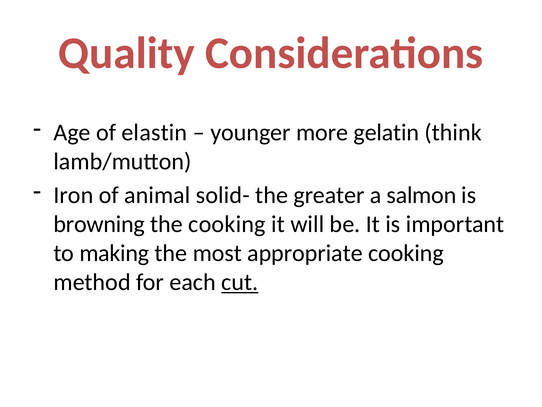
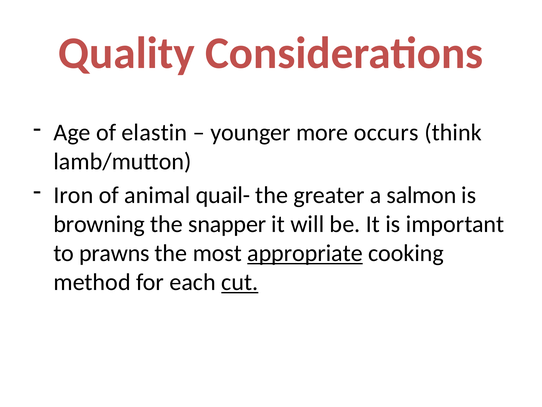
gelatin: gelatin -> occurs
solid-: solid- -> quail-
the cooking: cooking -> snapper
making: making -> prawns
appropriate underline: none -> present
